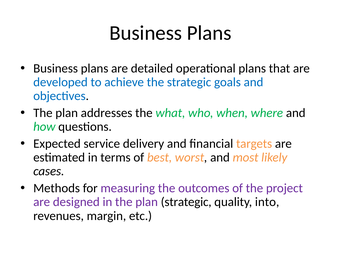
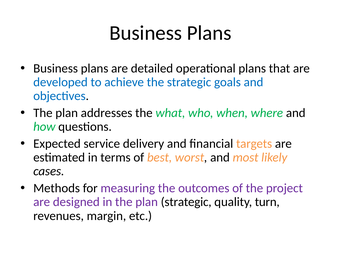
into: into -> turn
